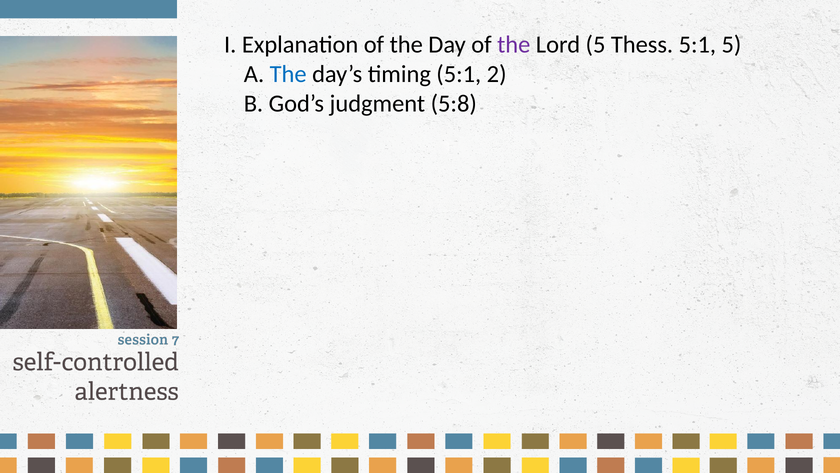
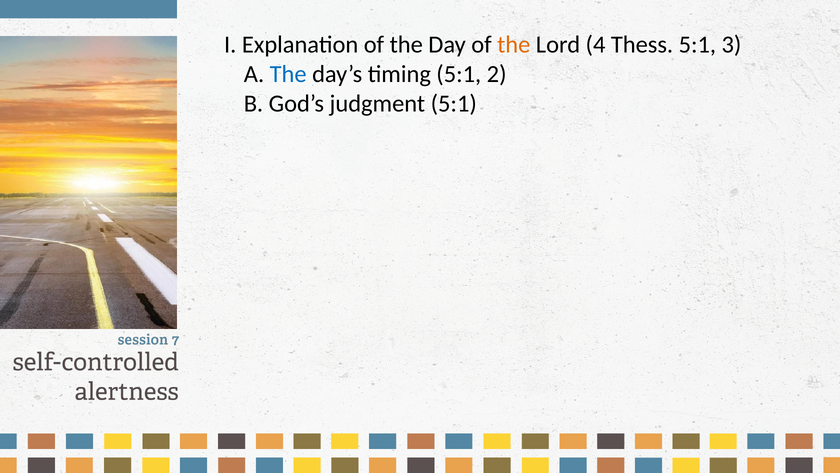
the at (514, 45) colour: purple -> orange
Lord 5: 5 -> 4
5:1 5: 5 -> 3
judgment 5:8: 5:8 -> 5:1
